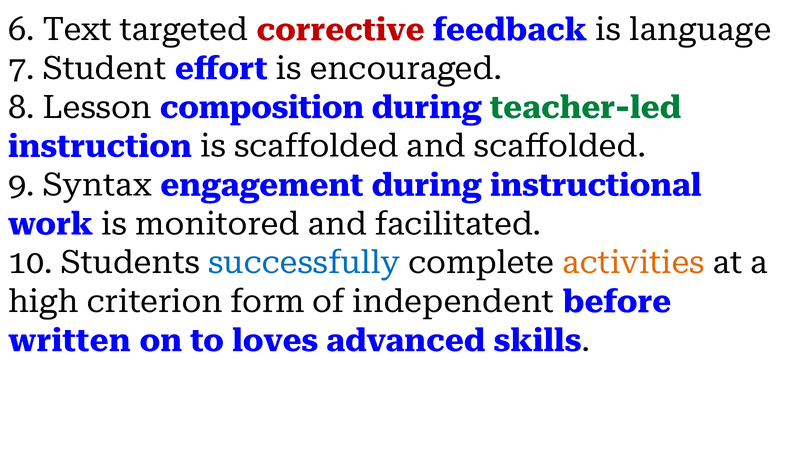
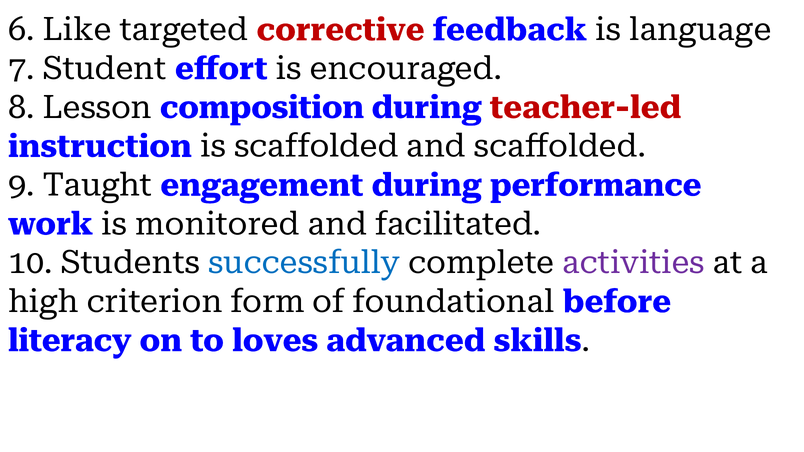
Text: Text -> Like
teacher-led colour: green -> red
Syntax: Syntax -> Taught
instructional: instructional -> performance
activities colour: orange -> purple
independent: independent -> foundational
written: written -> literacy
